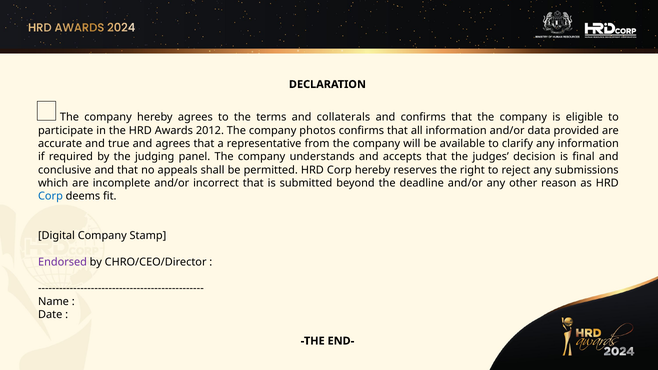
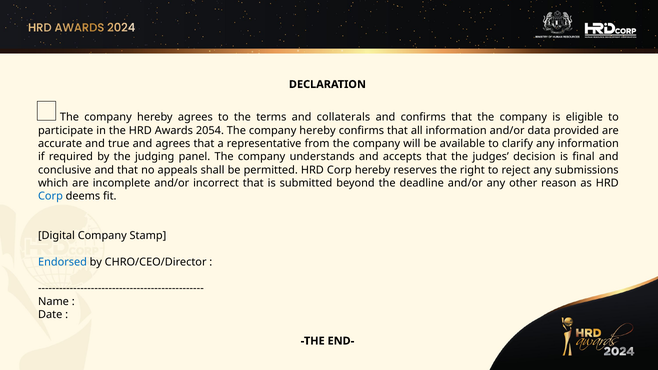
2012: 2012 -> 2054
photos at (318, 130): photos -> hereby
Endorsed colour: purple -> blue
